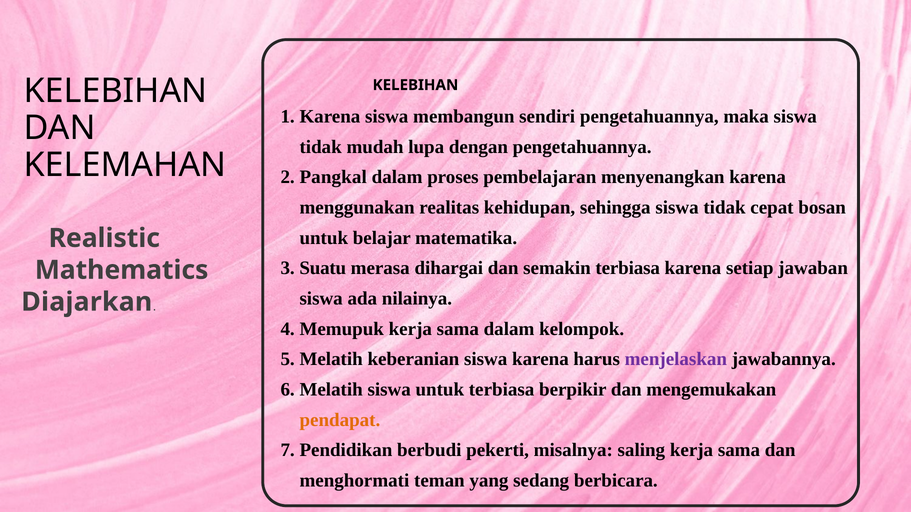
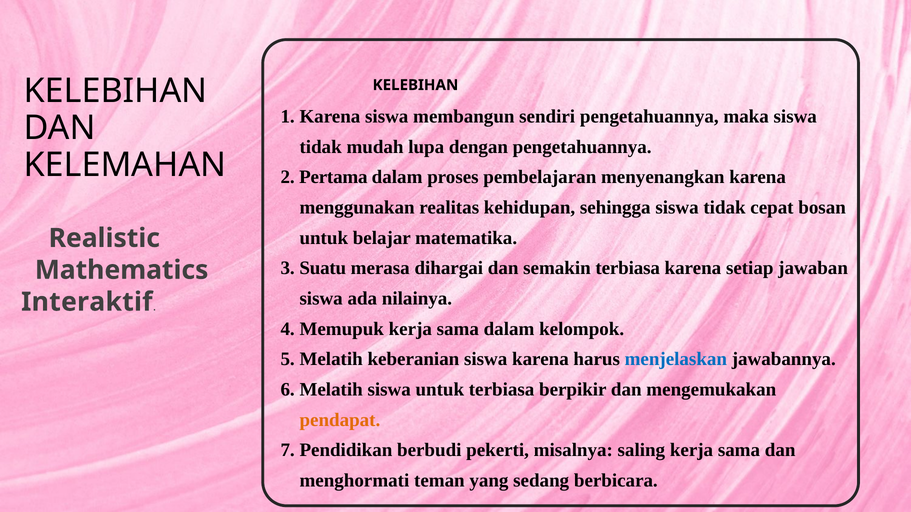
Pangkal: Pangkal -> Pertama
Diajarkan: Diajarkan -> Interaktif
menjelaskan colour: purple -> blue
